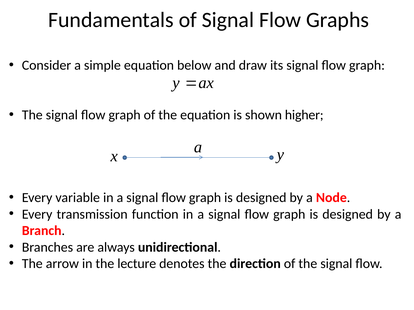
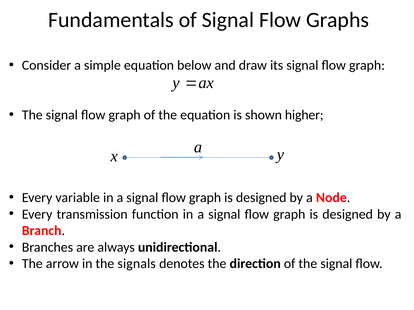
lecture: lecture -> signals
